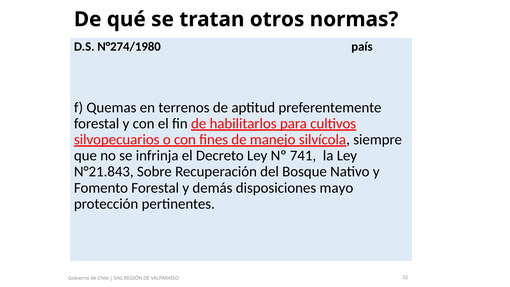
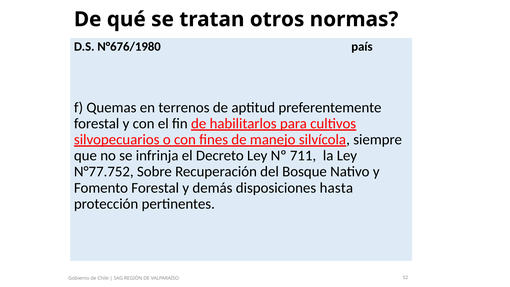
N°274/1980: N°274/1980 -> N°676/1980
741: 741 -> 711
N°21.843: N°21.843 -> N°77.752
mayo: mayo -> hasta
